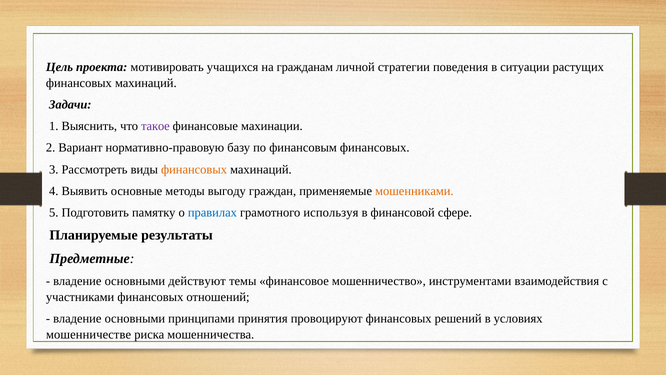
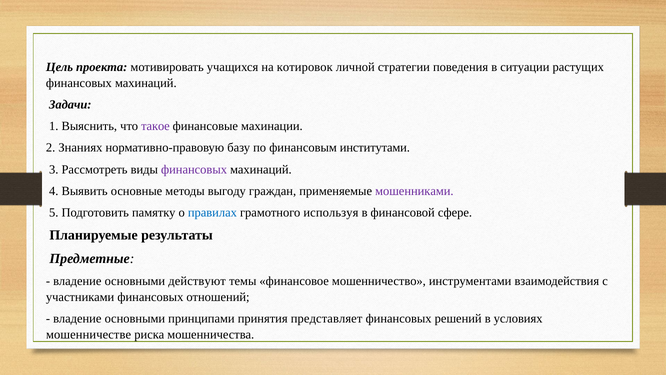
гражданам: гражданам -> котировок
Вариант: Вариант -> Знаниях
финансовым финансовых: финансовых -> институтами
финансовых at (194, 169) colour: orange -> purple
мошенниками colour: orange -> purple
провоцируют: провоцируют -> представляет
